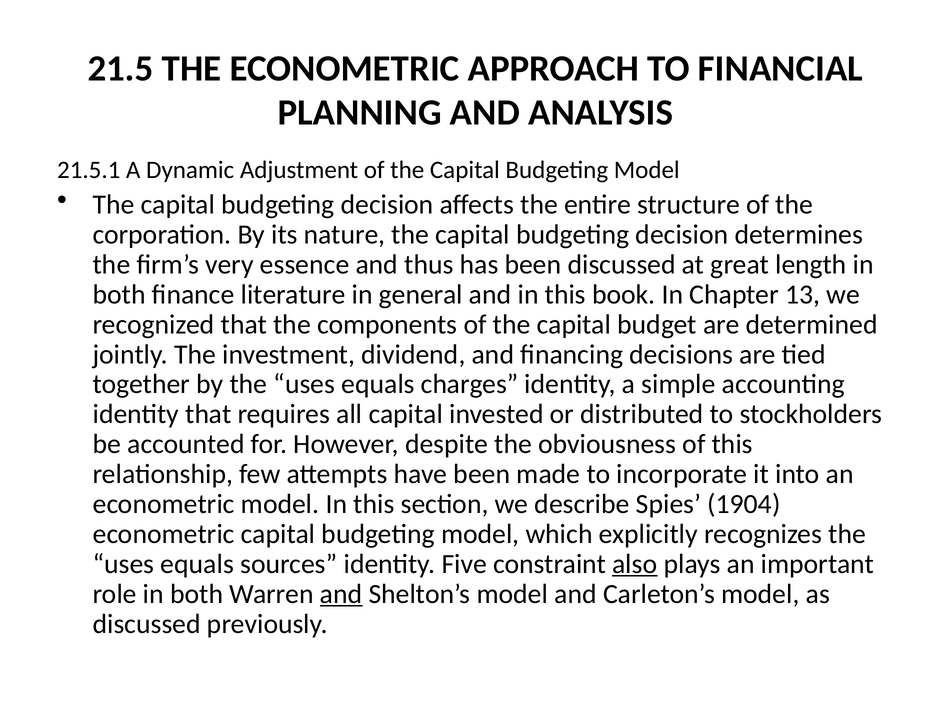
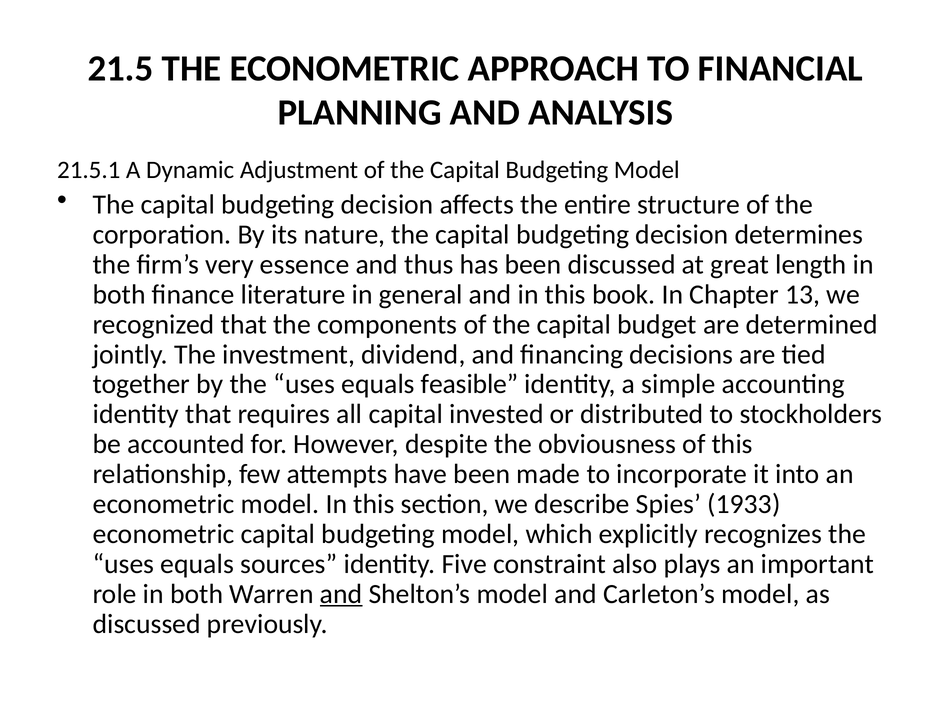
charges: charges -> feasible
1904: 1904 -> 1933
also underline: present -> none
